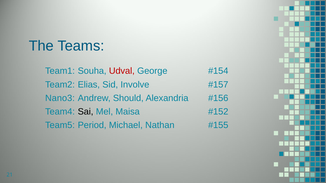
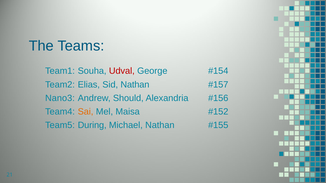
Sid Involve: Involve -> Nathan
Sai colour: black -> orange
Period: Period -> During
